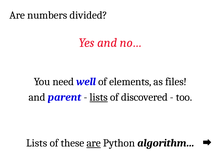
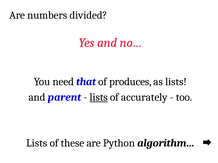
well: well -> that
elements: elements -> produces
as files: files -> lists
discovered: discovered -> accurately
are at (94, 143) underline: present -> none
